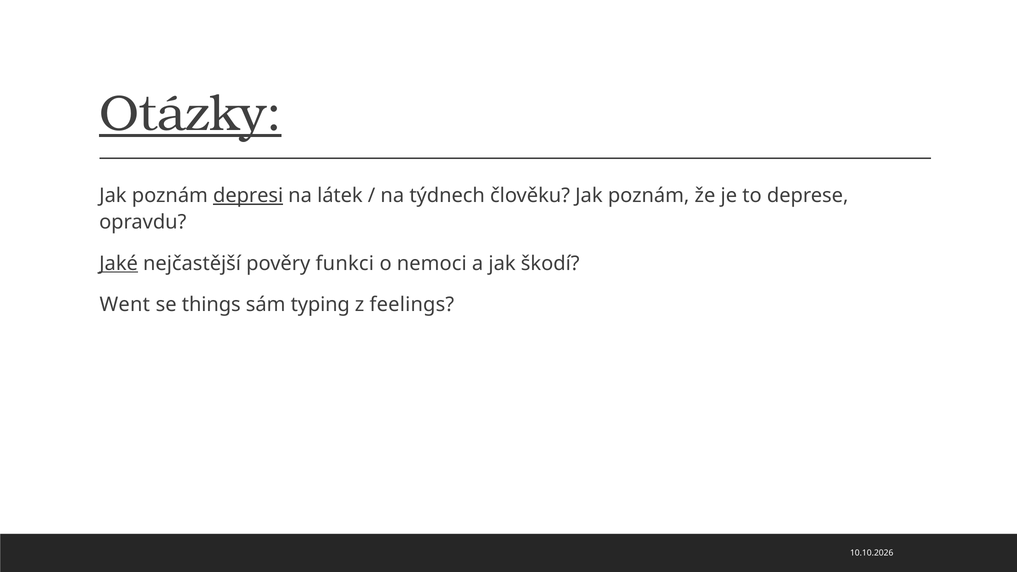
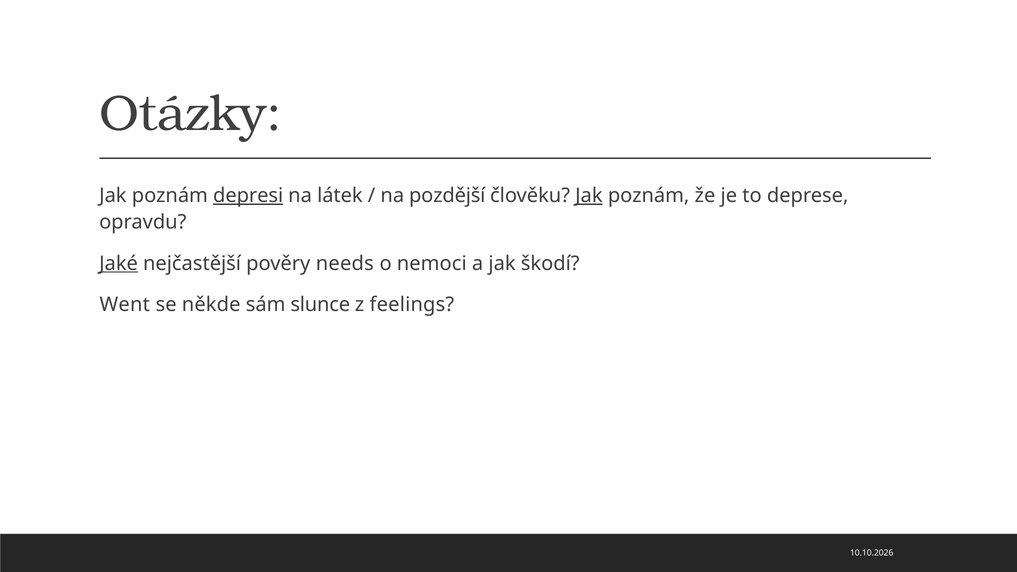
Otázky underline: present -> none
týdnech: týdnech -> pozdější
Jak at (589, 196) underline: none -> present
funkci: funkci -> needs
things: things -> někde
typing: typing -> slunce
